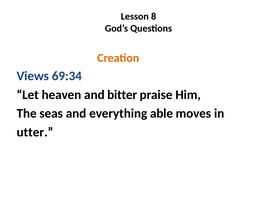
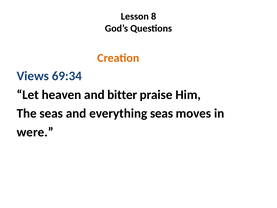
everything able: able -> seas
utter: utter -> were
